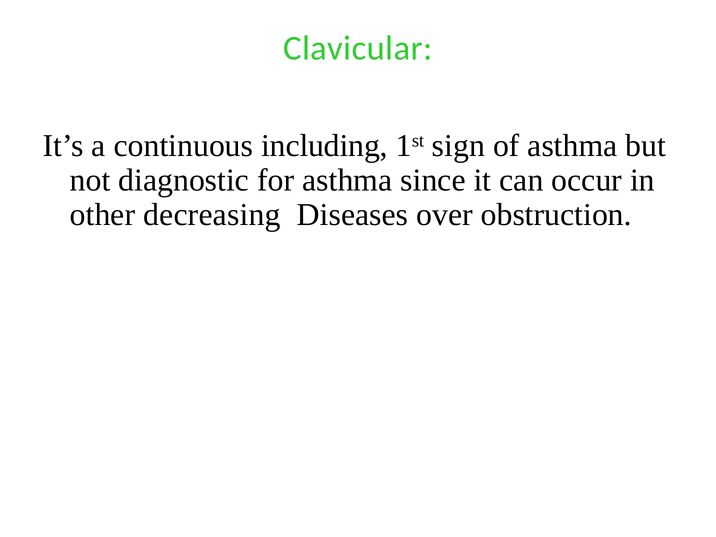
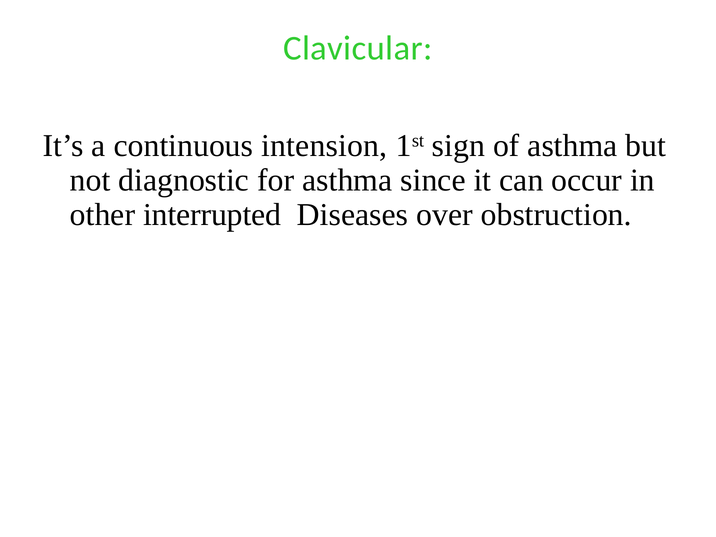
including: including -> intension
decreasing: decreasing -> interrupted
